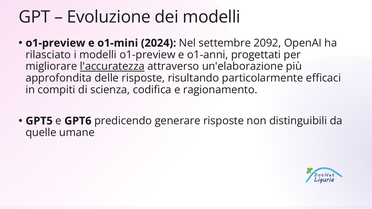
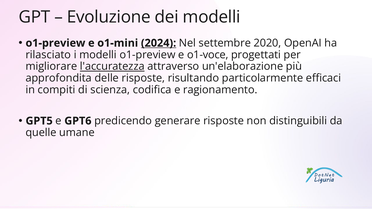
2024 underline: none -> present
2092: 2092 -> 2020
o1-anni: o1-anni -> o1-voce
